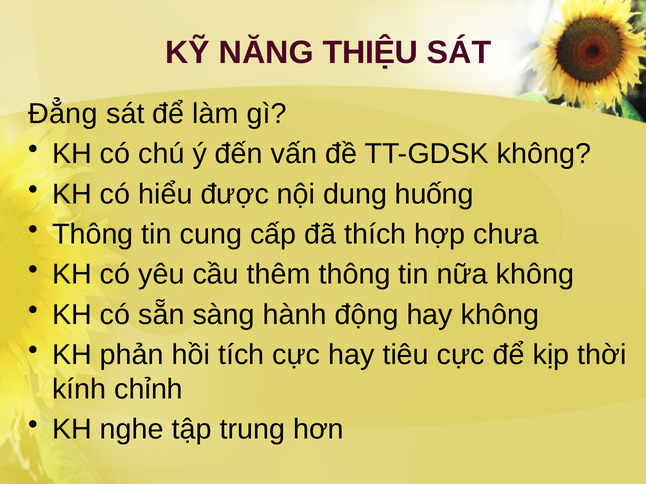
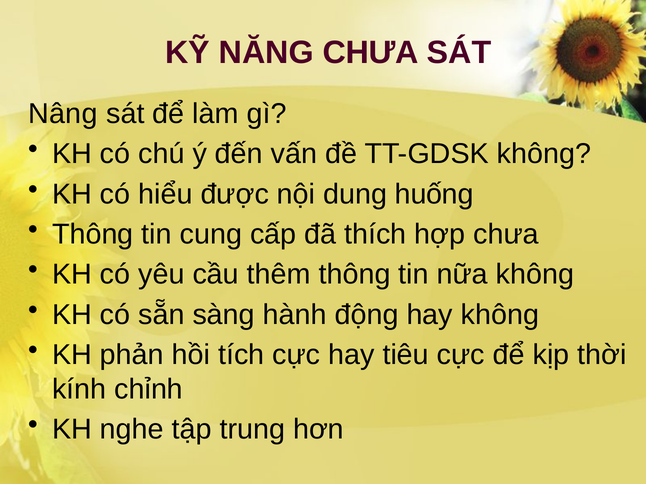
NĂNG THIỆU: THIỆU -> CHƯA
Đẳng: Đẳng -> Nâng
